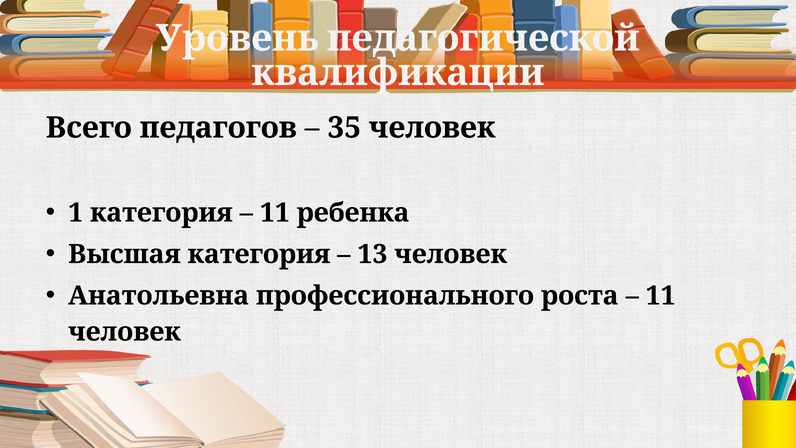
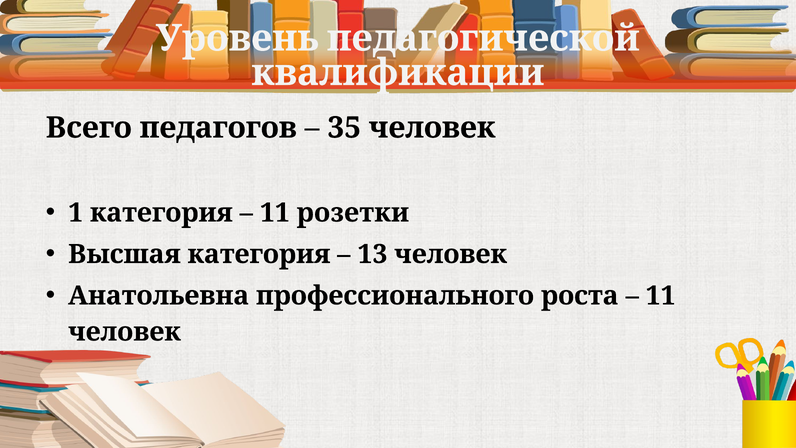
ребенка: ребенка -> розетки
